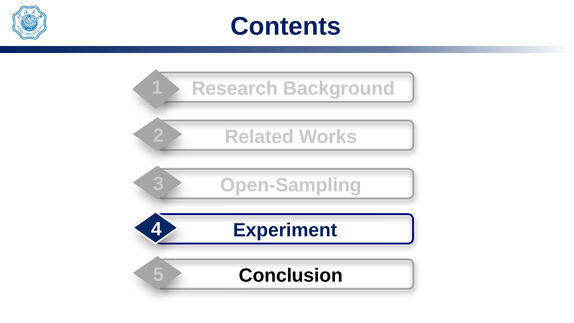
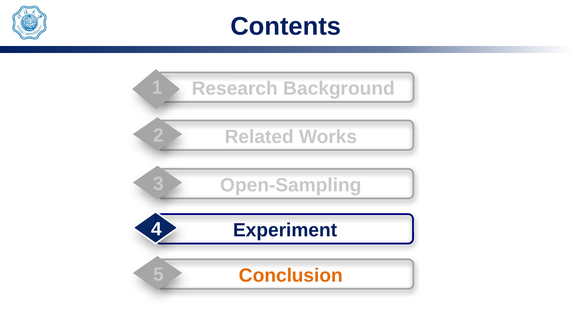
Conclusion colour: black -> orange
